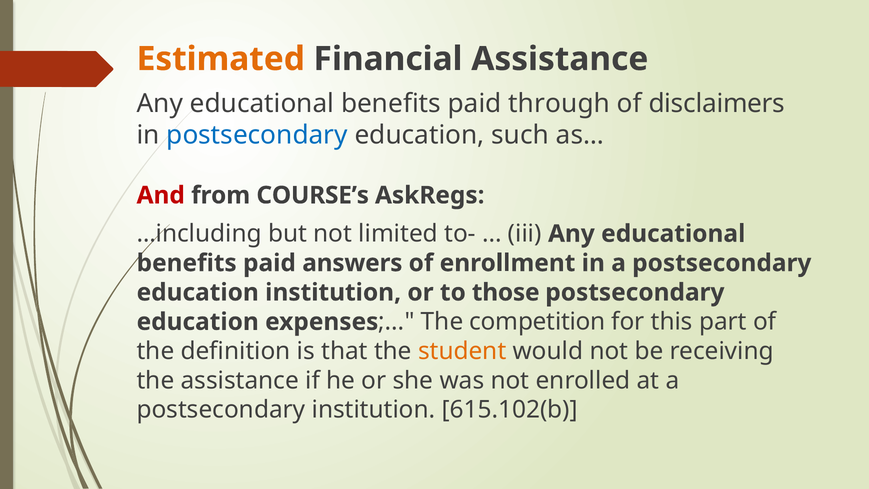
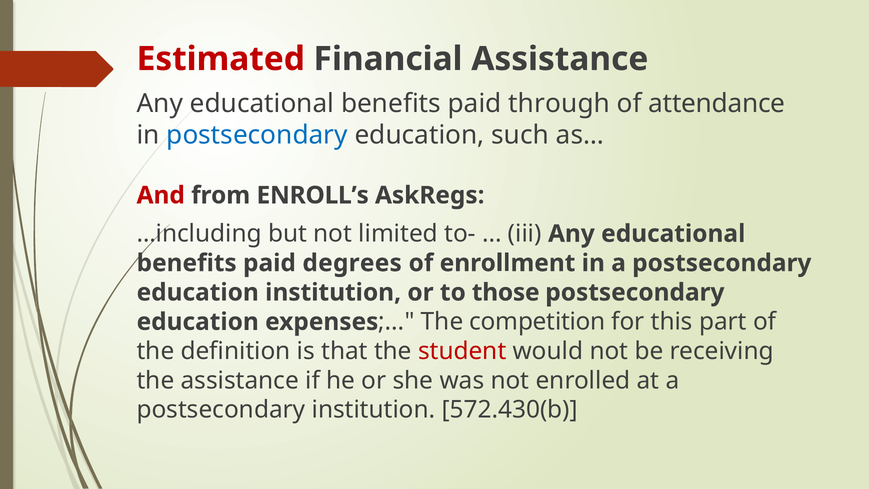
Estimated colour: orange -> red
disclaimers: disclaimers -> attendance
COURSE’s: COURSE’s -> ENROLL’s
answers: answers -> degrees
student colour: orange -> red
615.102(b: 615.102(b -> 572.430(b
